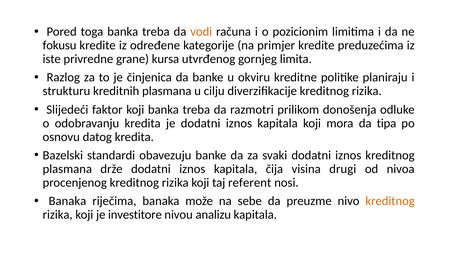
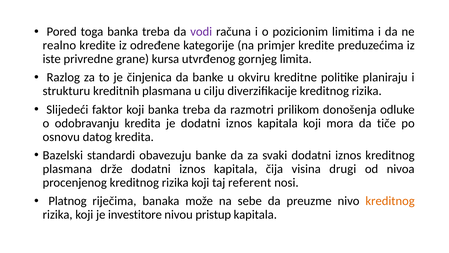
vodi colour: orange -> purple
fokusu: fokusu -> realno
tipa: tipa -> tiče
Banaka at (67, 201): Banaka -> Platnog
analizu: analizu -> pristup
